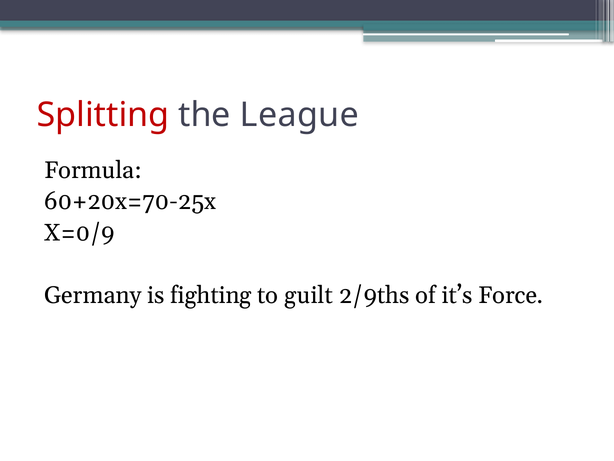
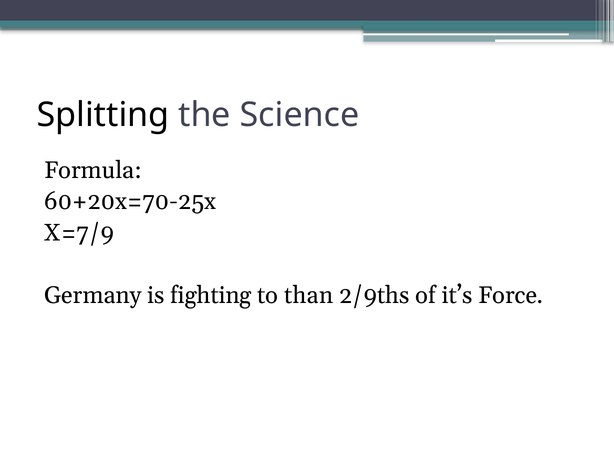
Splitting colour: red -> black
League: League -> Science
X=0/9: X=0/9 -> X=7/9
guilt: guilt -> than
